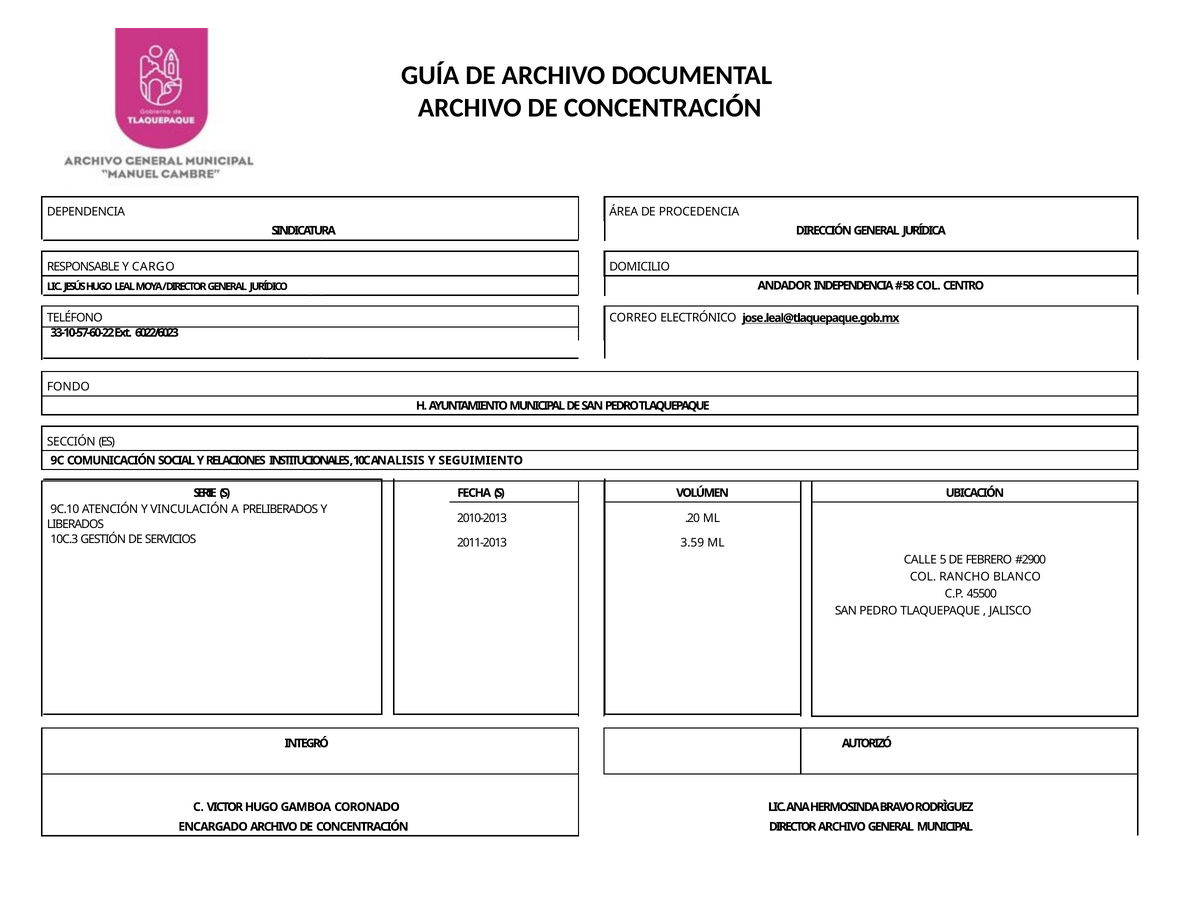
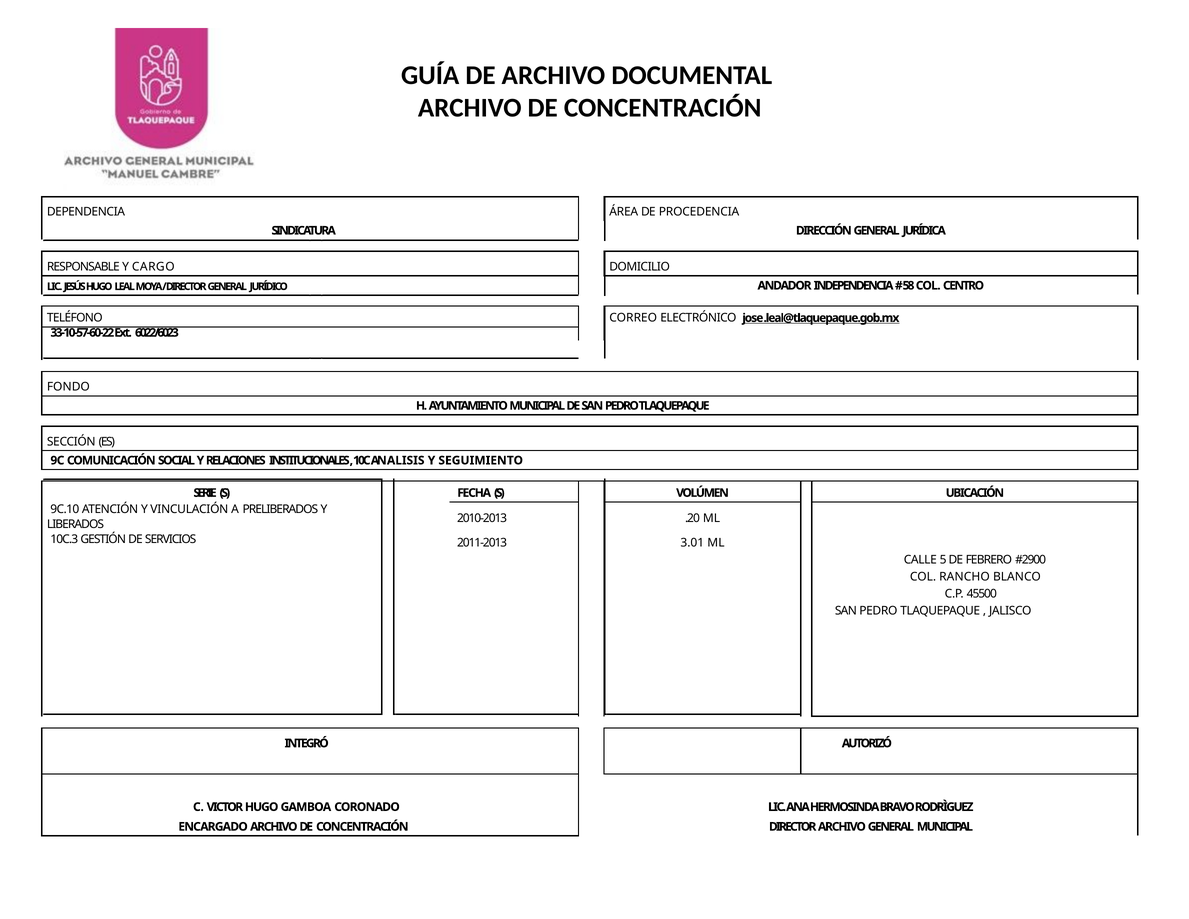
3.59: 3.59 -> 3.01
